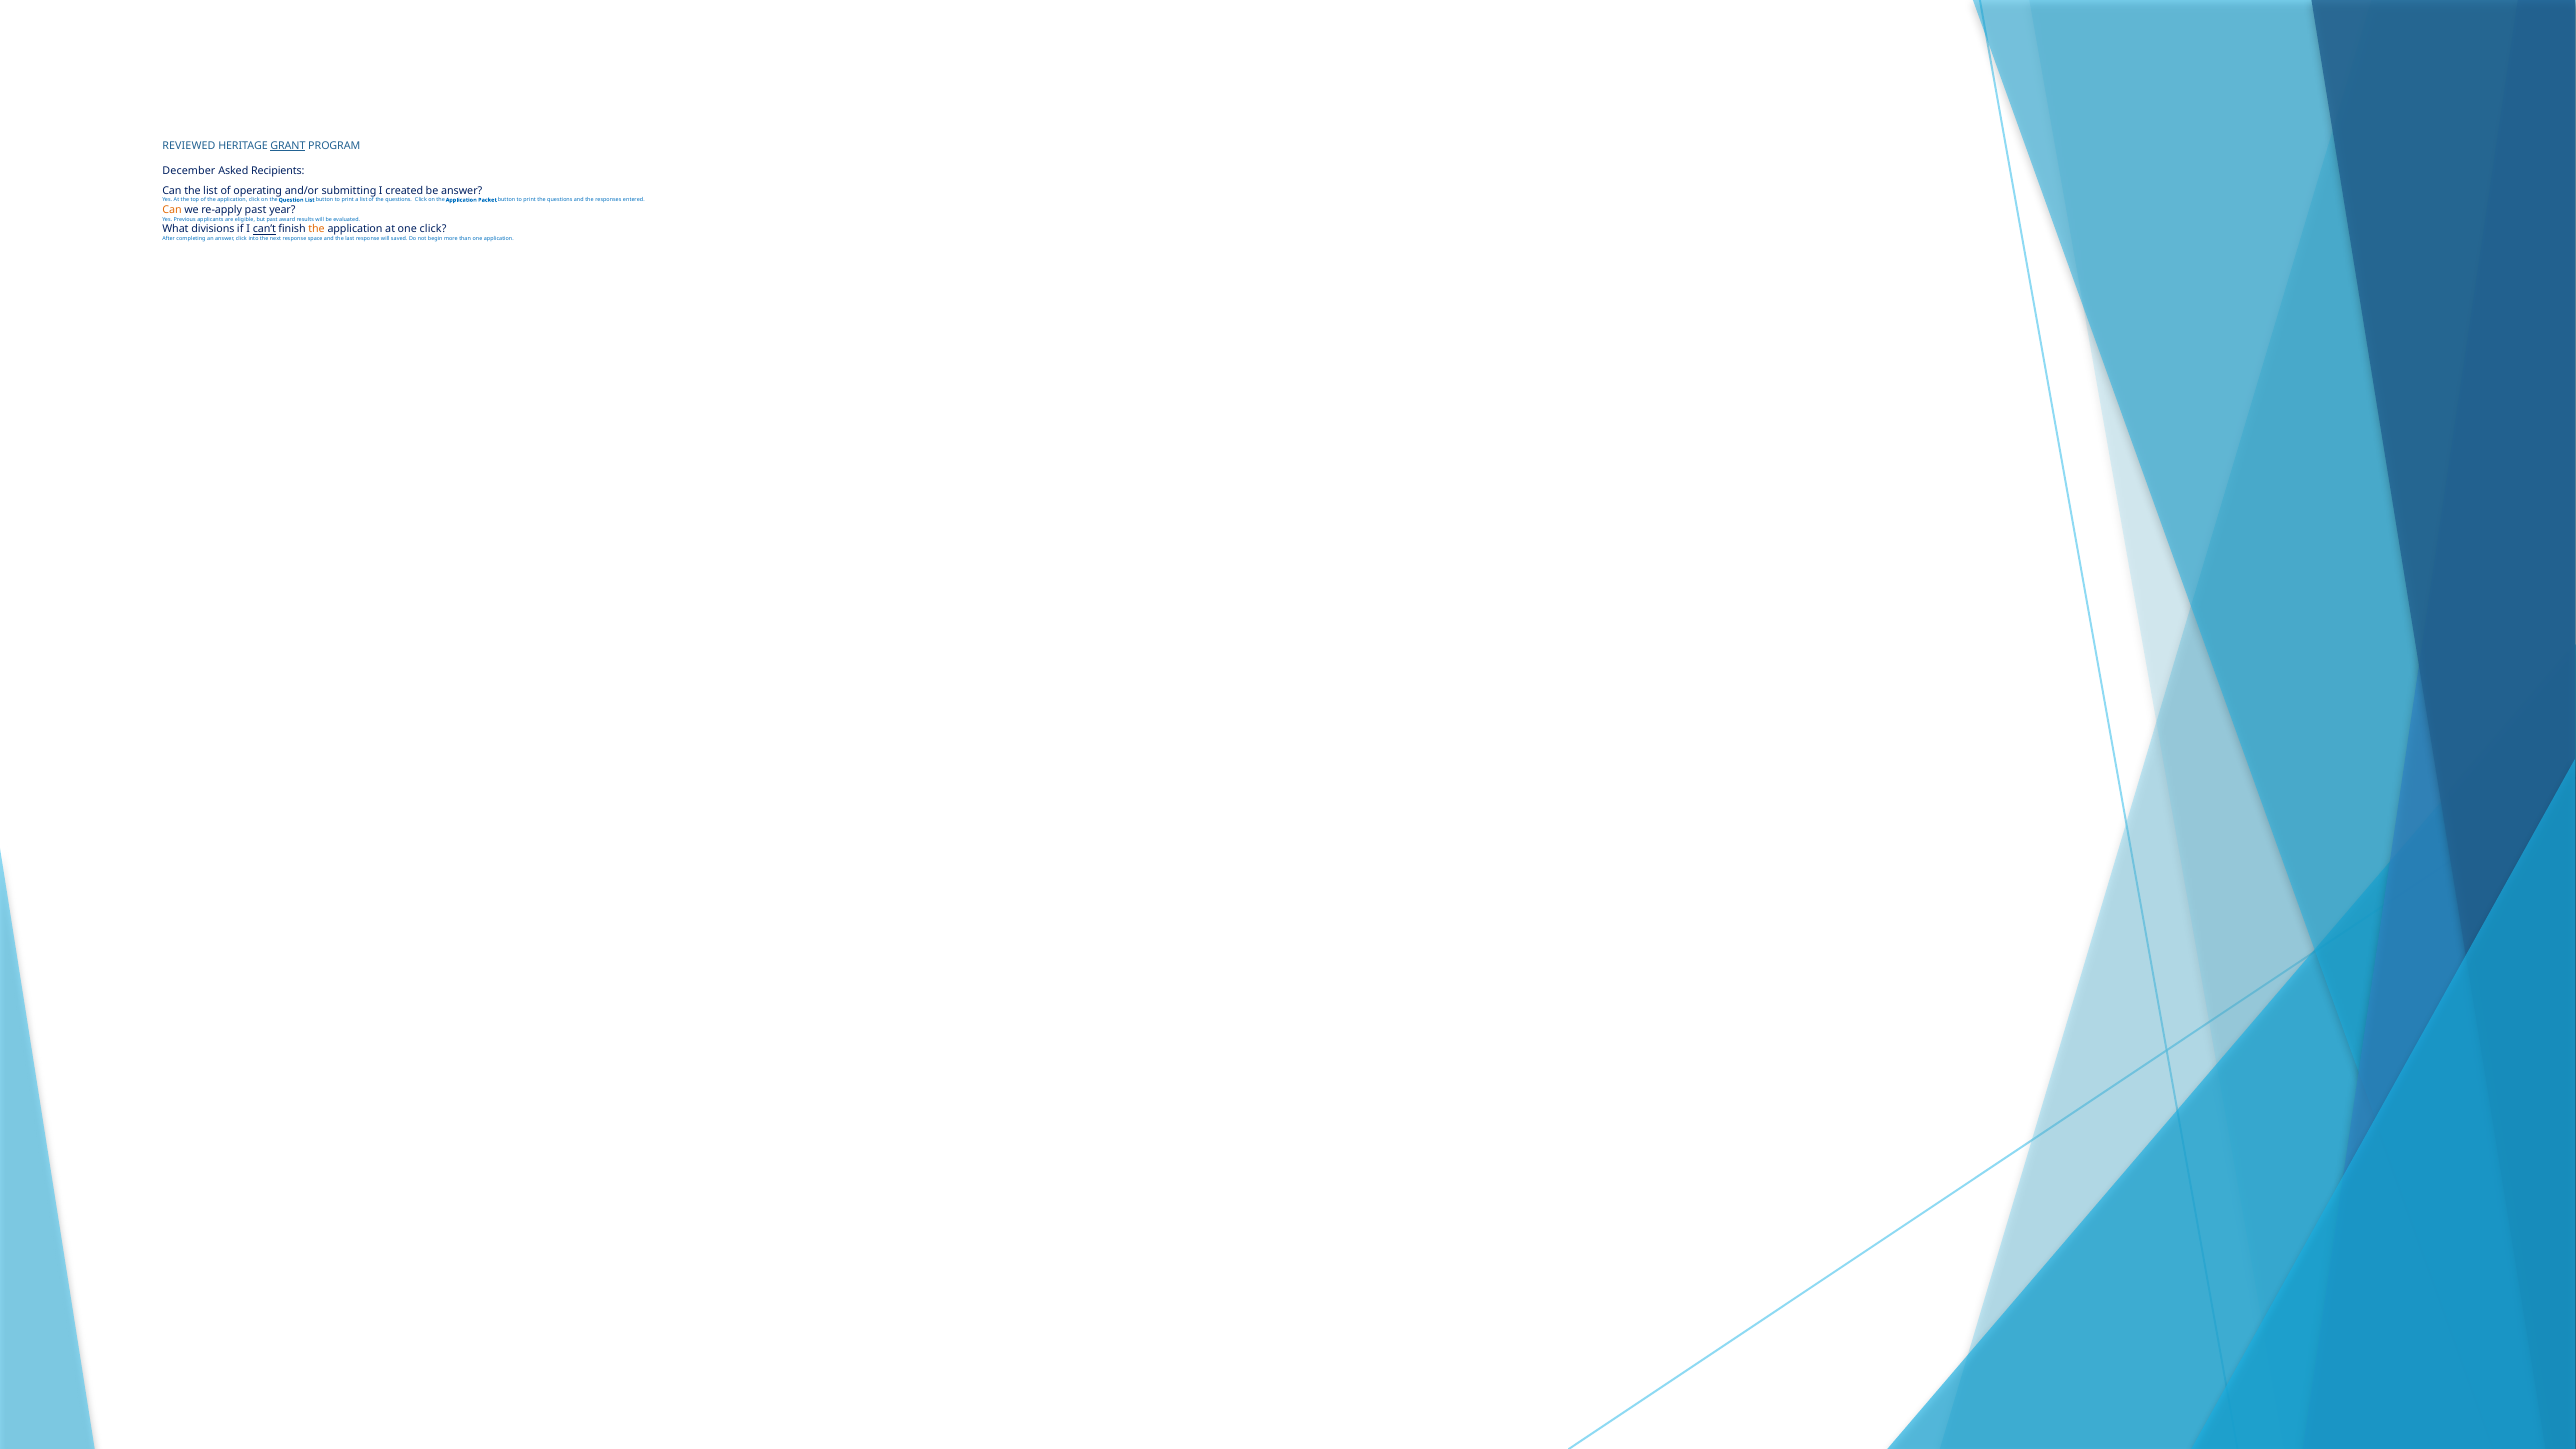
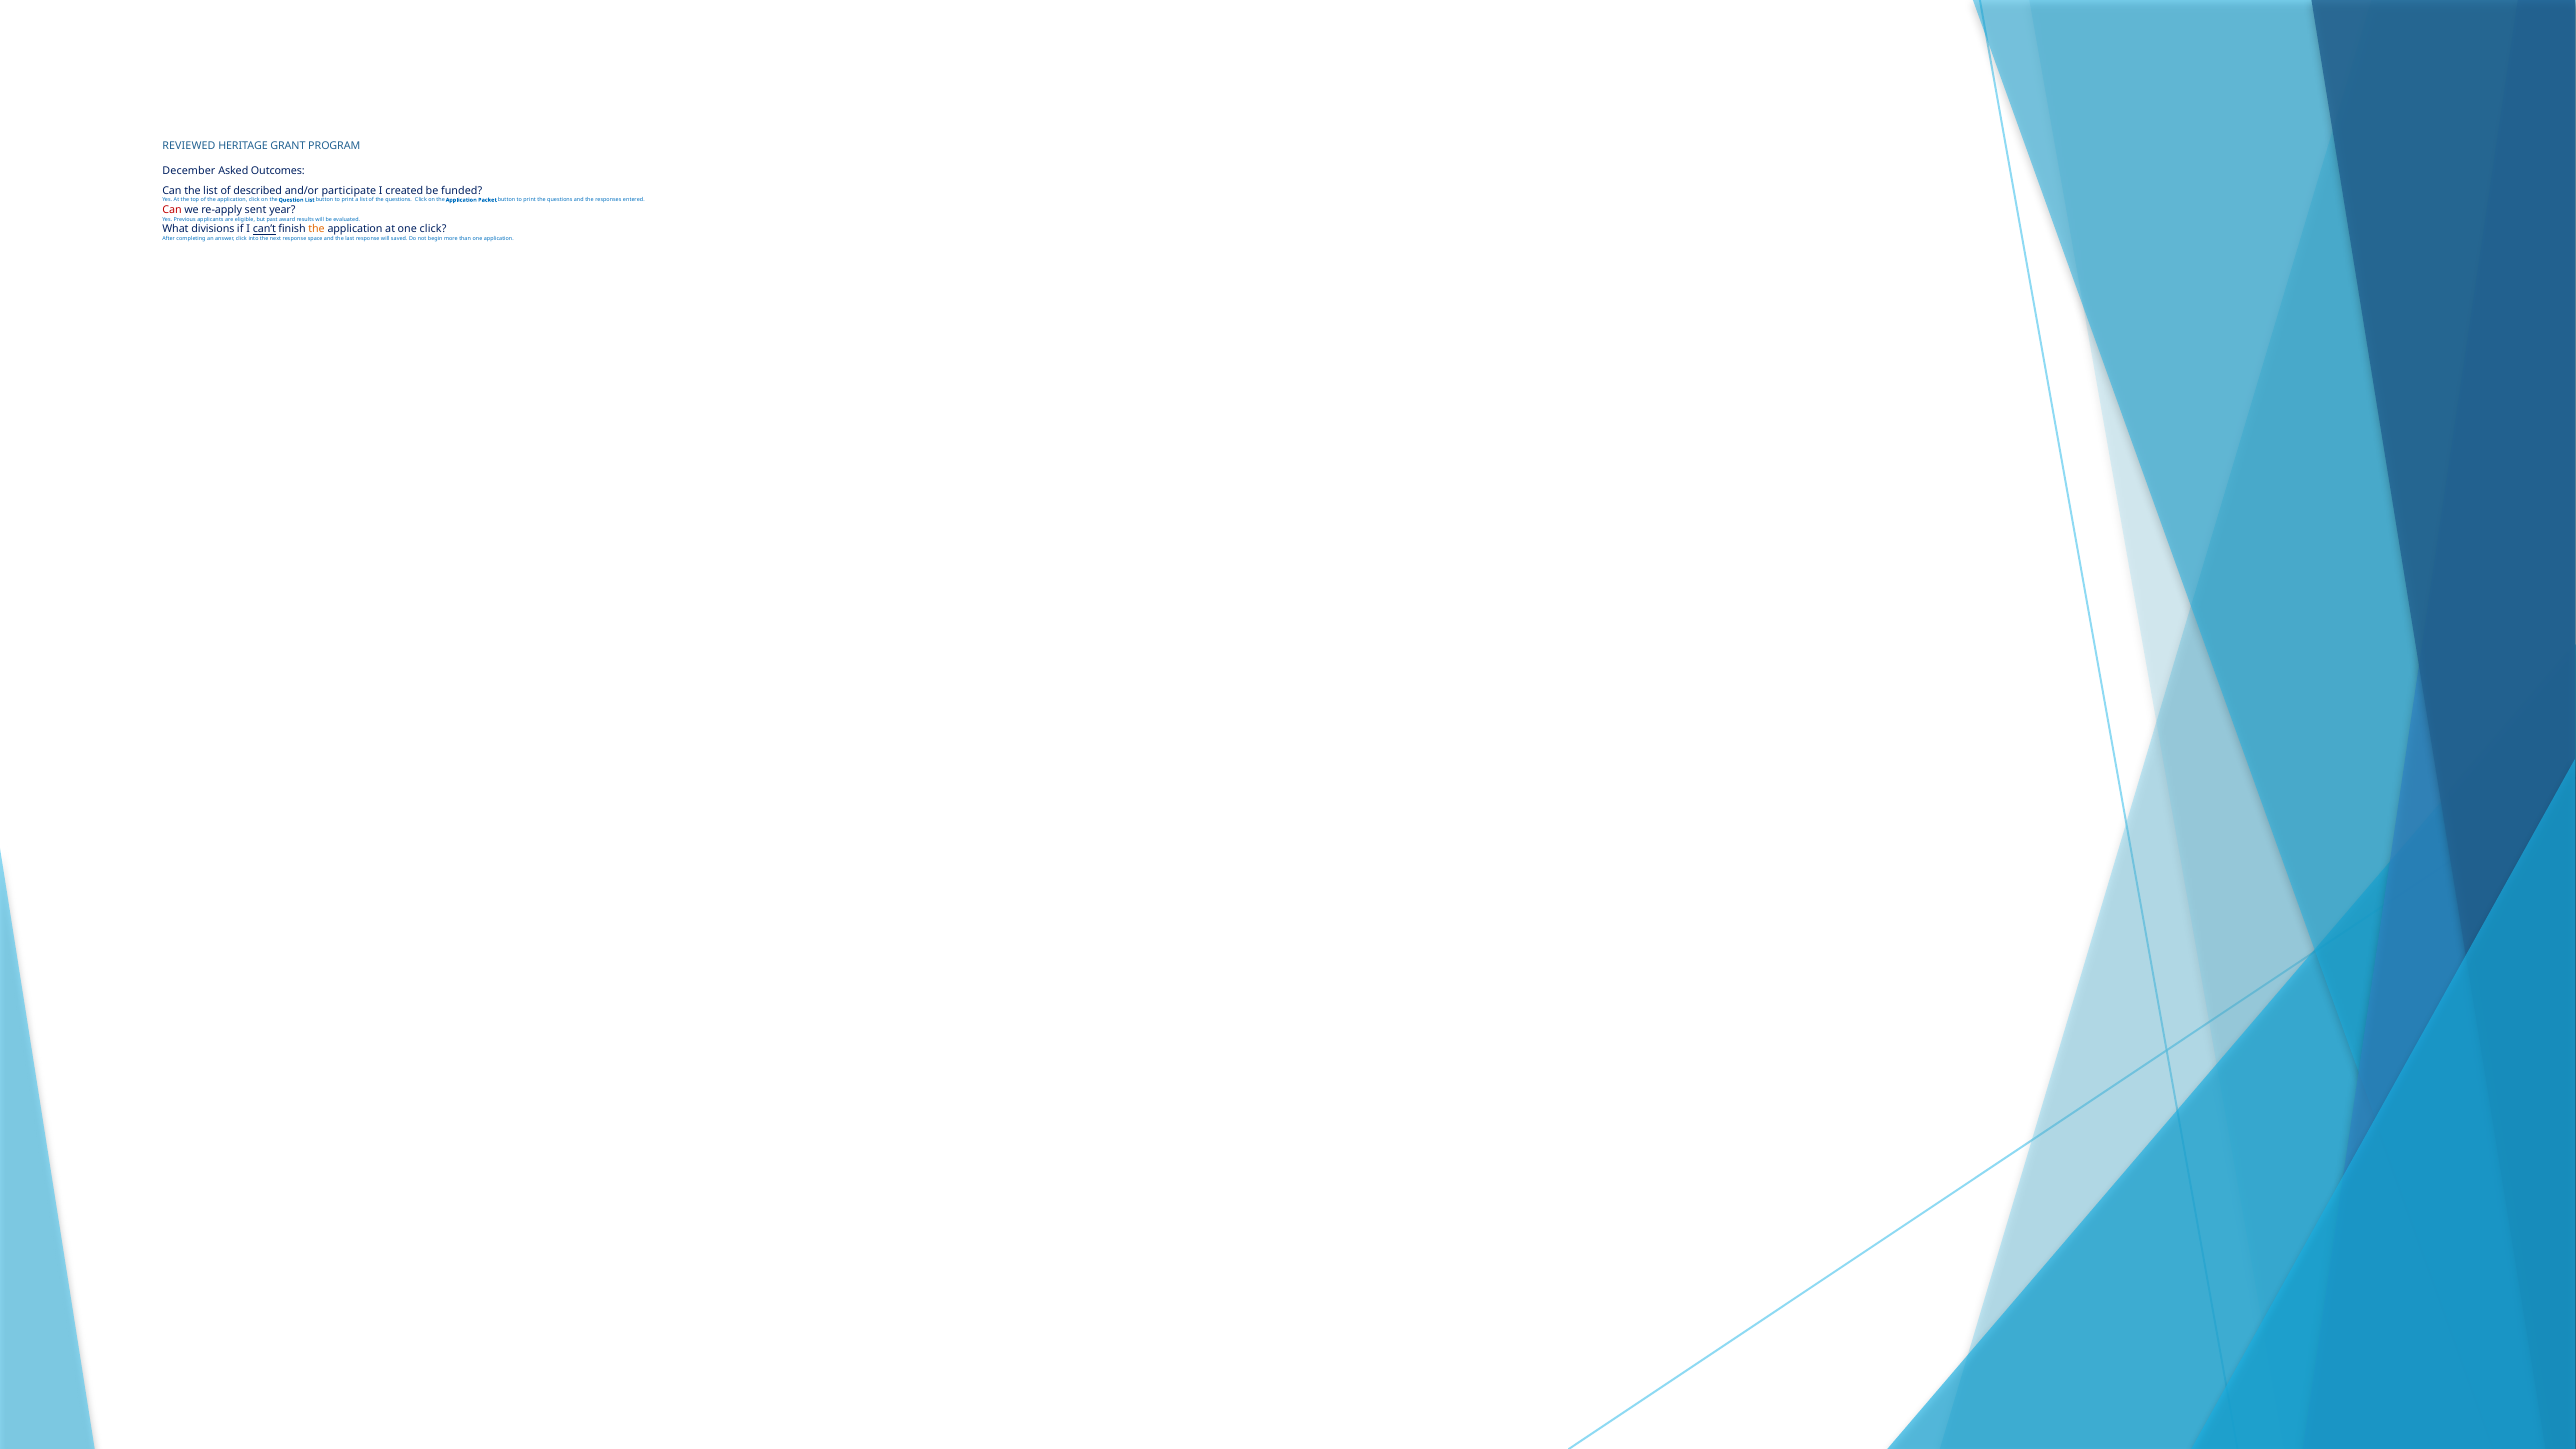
GRANT underline: present -> none
Recipients: Recipients -> Outcomes
operating: operating -> described
submitting: submitting -> participate
be answer: answer -> funded
Can at (172, 210) colour: orange -> red
re-apply past: past -> sent
